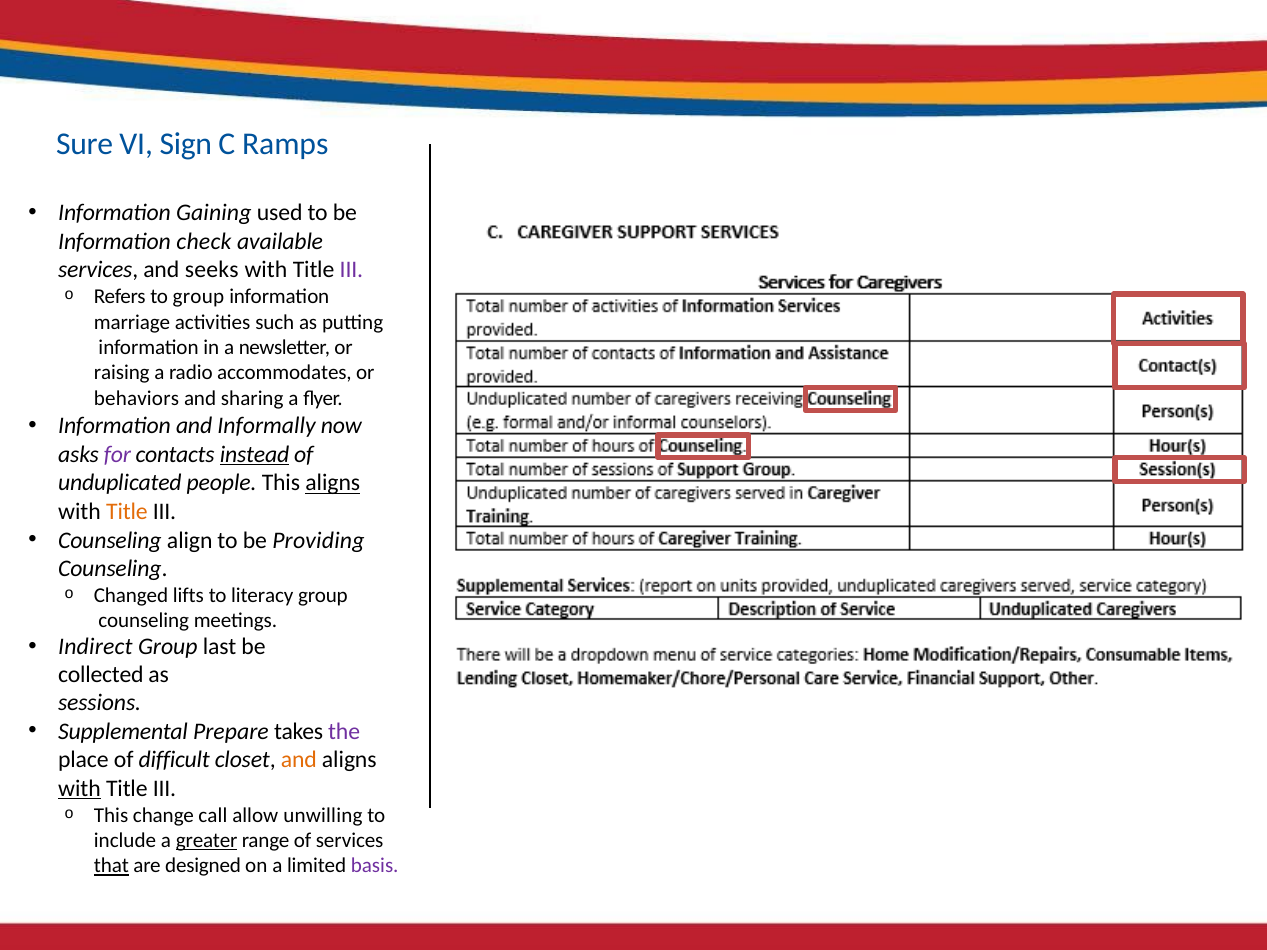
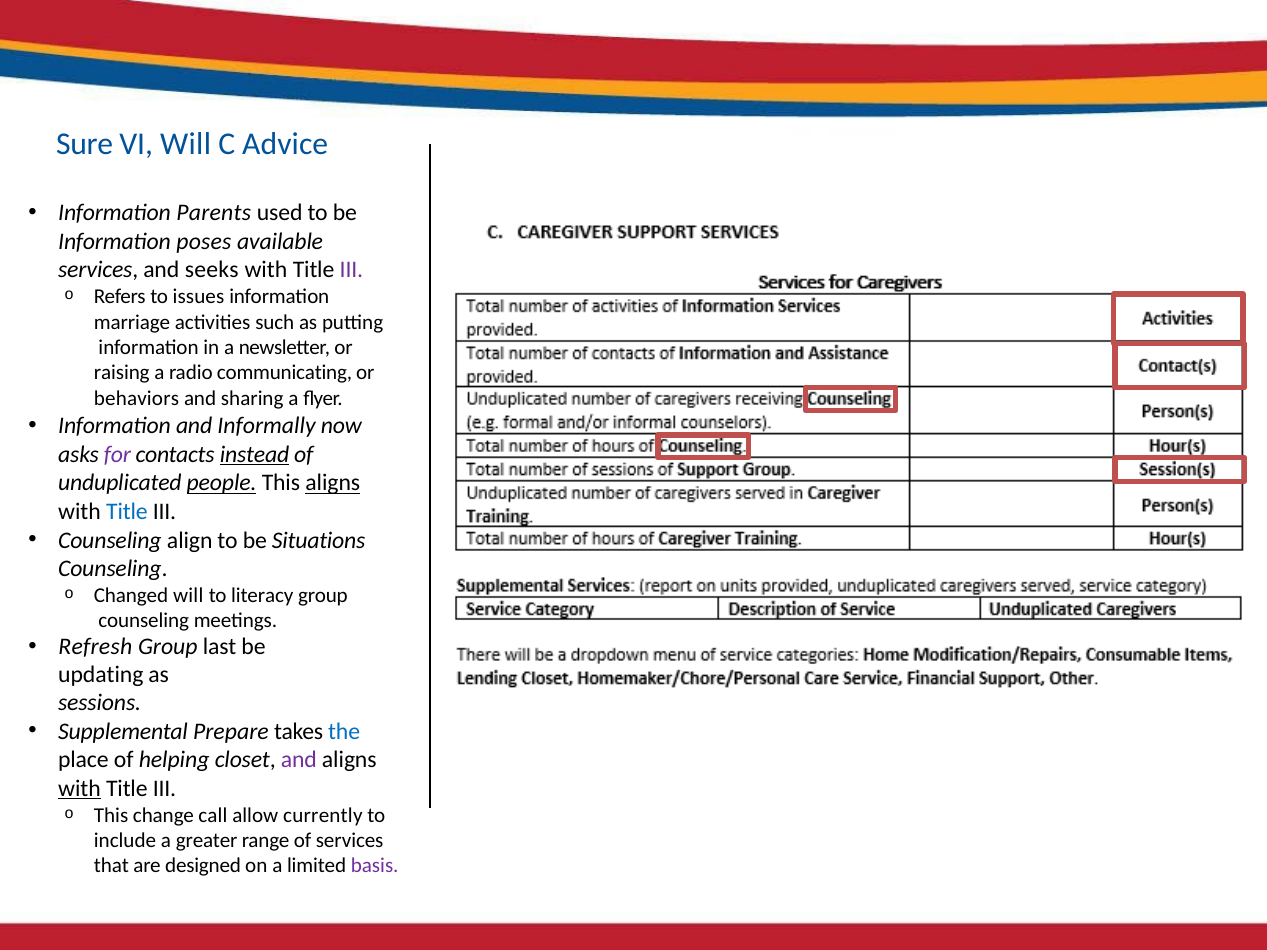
VI Sign: Sign -> Will
Ramps: Ramps -> Advice
Gaining: Gaining -> Parents
check: check -> poses
to group: group -> issues
accommodates: accommodates -> communicating
people underline: none -> present
Title at (127, 512) colour: orange -> blue
Providing: Providing -> Situations
Changed lifts: lifts -> will
Indirect: Indirect -> Refresh
collected: collected -> updating
the colour: purple -> blue
difficult: difficult -> helping
and at (299, 760) colour: orange -> purple
unwilling: unwilling -> currently
greater underline: present -> none
that underline: present -> none
